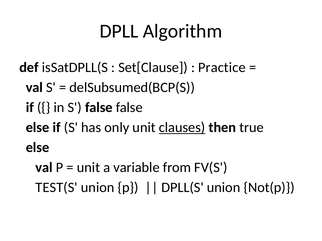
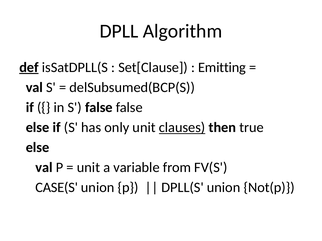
def underline: none -> present
Practice: Practice -> Emitting
TEST(S: TEST(S -> CASE(S
